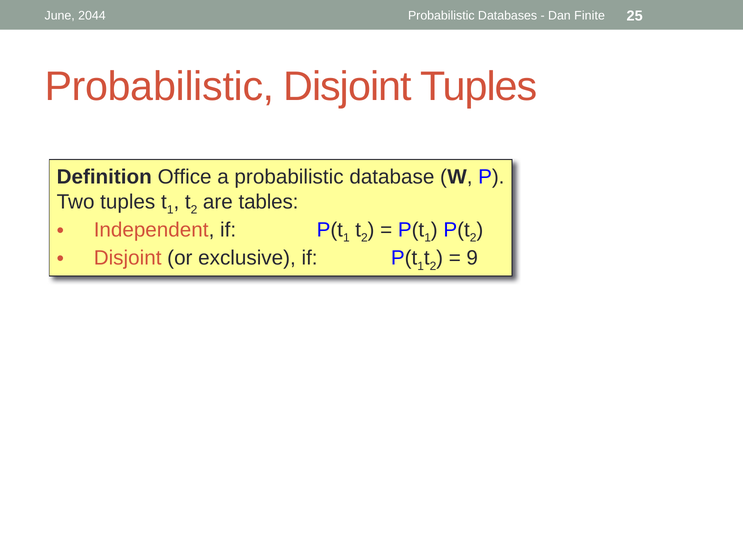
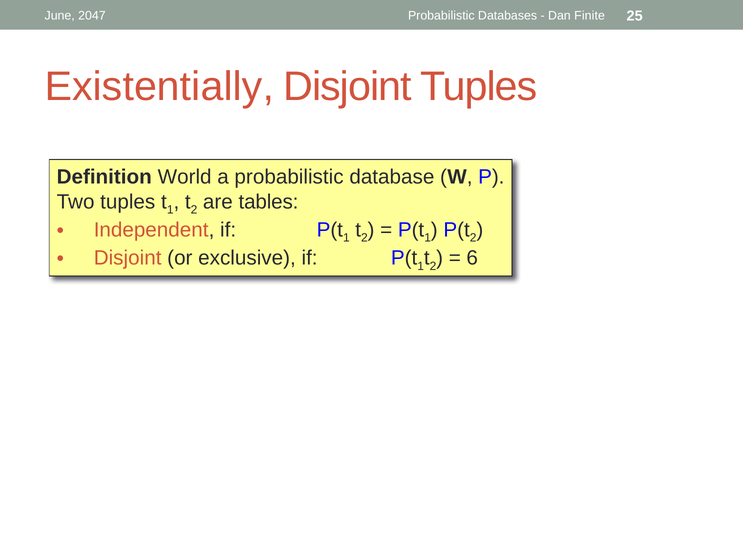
2044: 2044 -> 2047
Probabilistic at (159, 86): Probabilistic -> Existentially
Office: Office -> World
9: 9 -> 6
